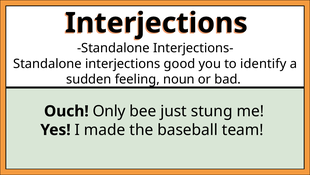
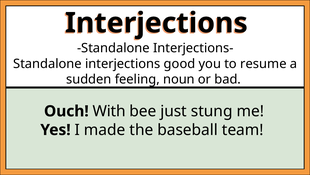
identify: identify -> resume
Only: Only -> With
